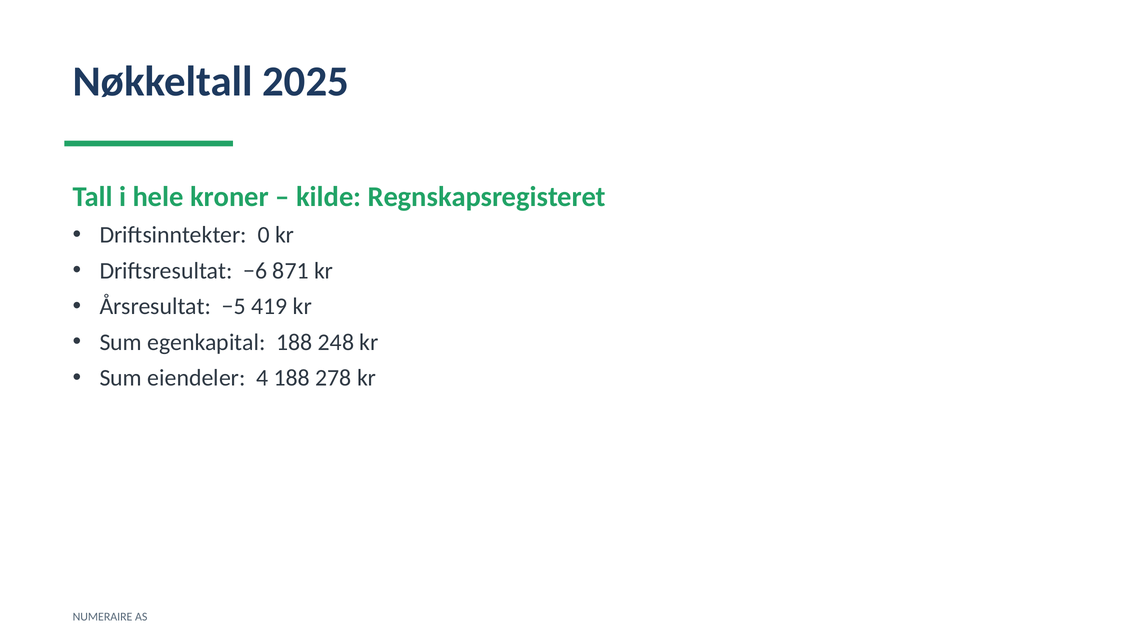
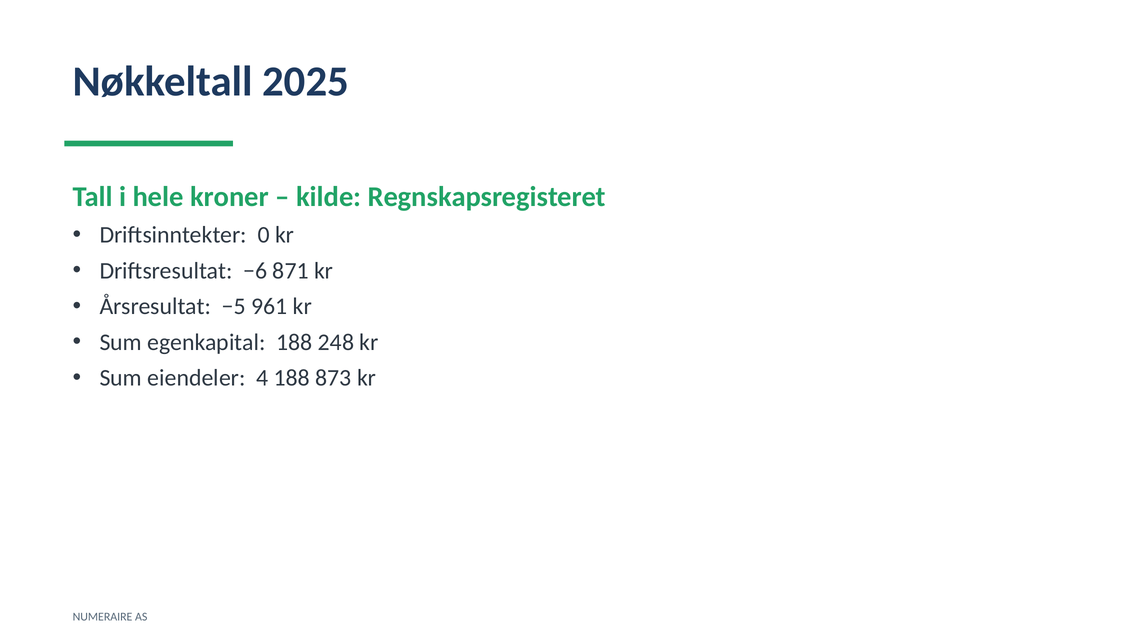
419: 419 -> 961
278: 278 -> 873
